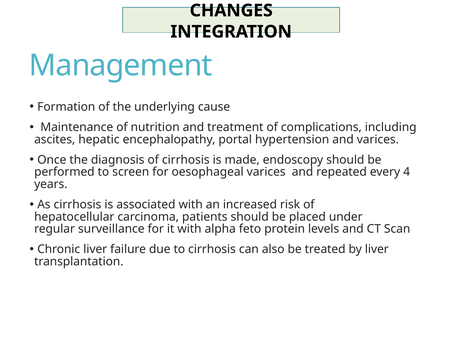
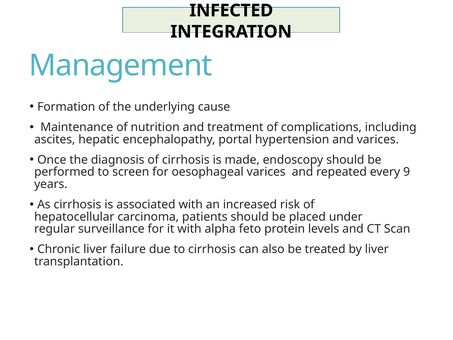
CHANGES: CHANGES -> INFECTED
4: 4 -> 9
